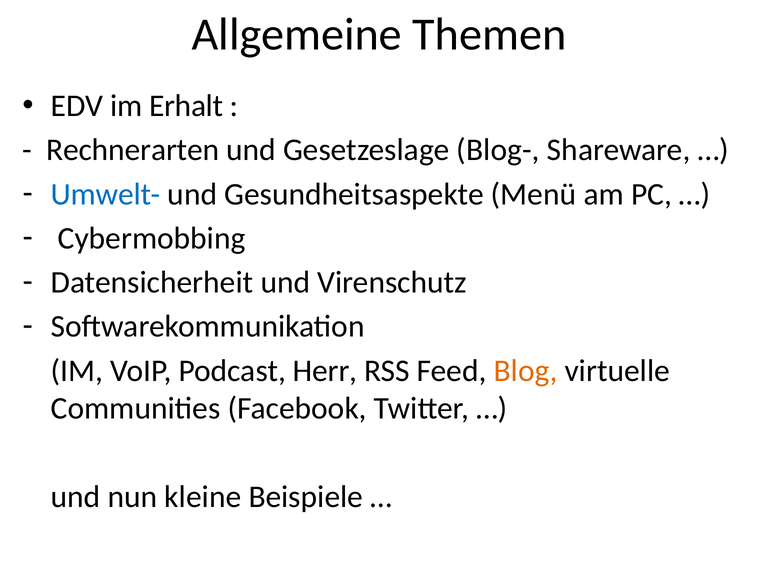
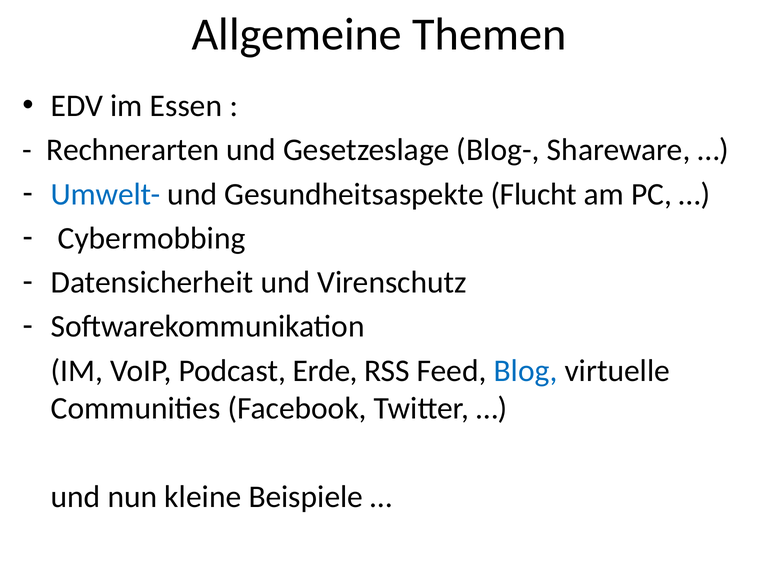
Erhalt: Erhalt -> Essen
Menü: Menü -> Flucht
Herr: Herr -> Erde
Blog colour: orange -> blue
